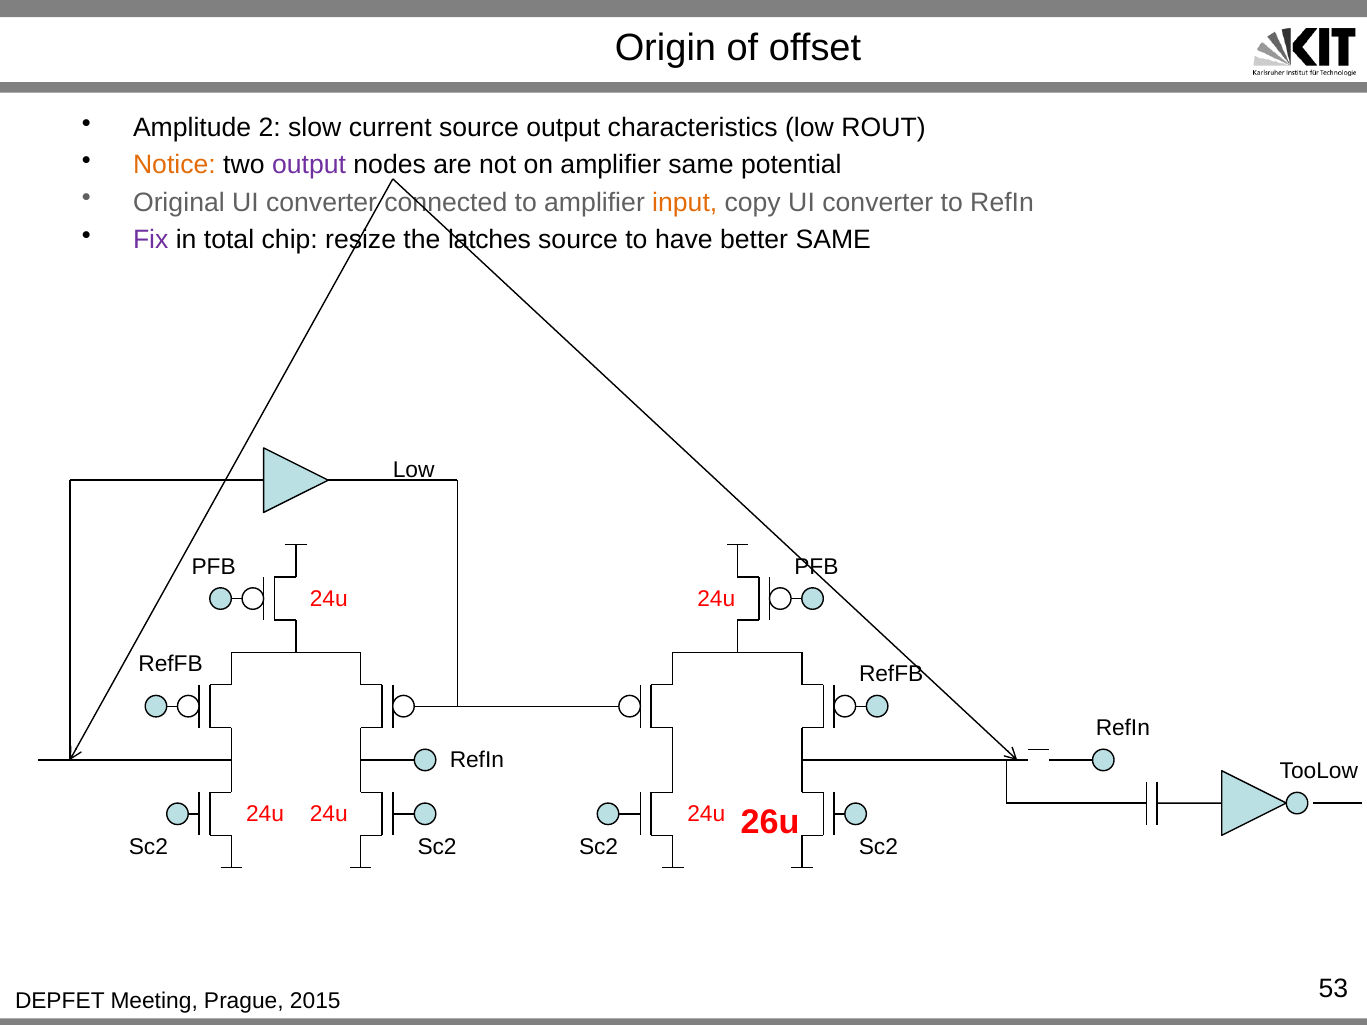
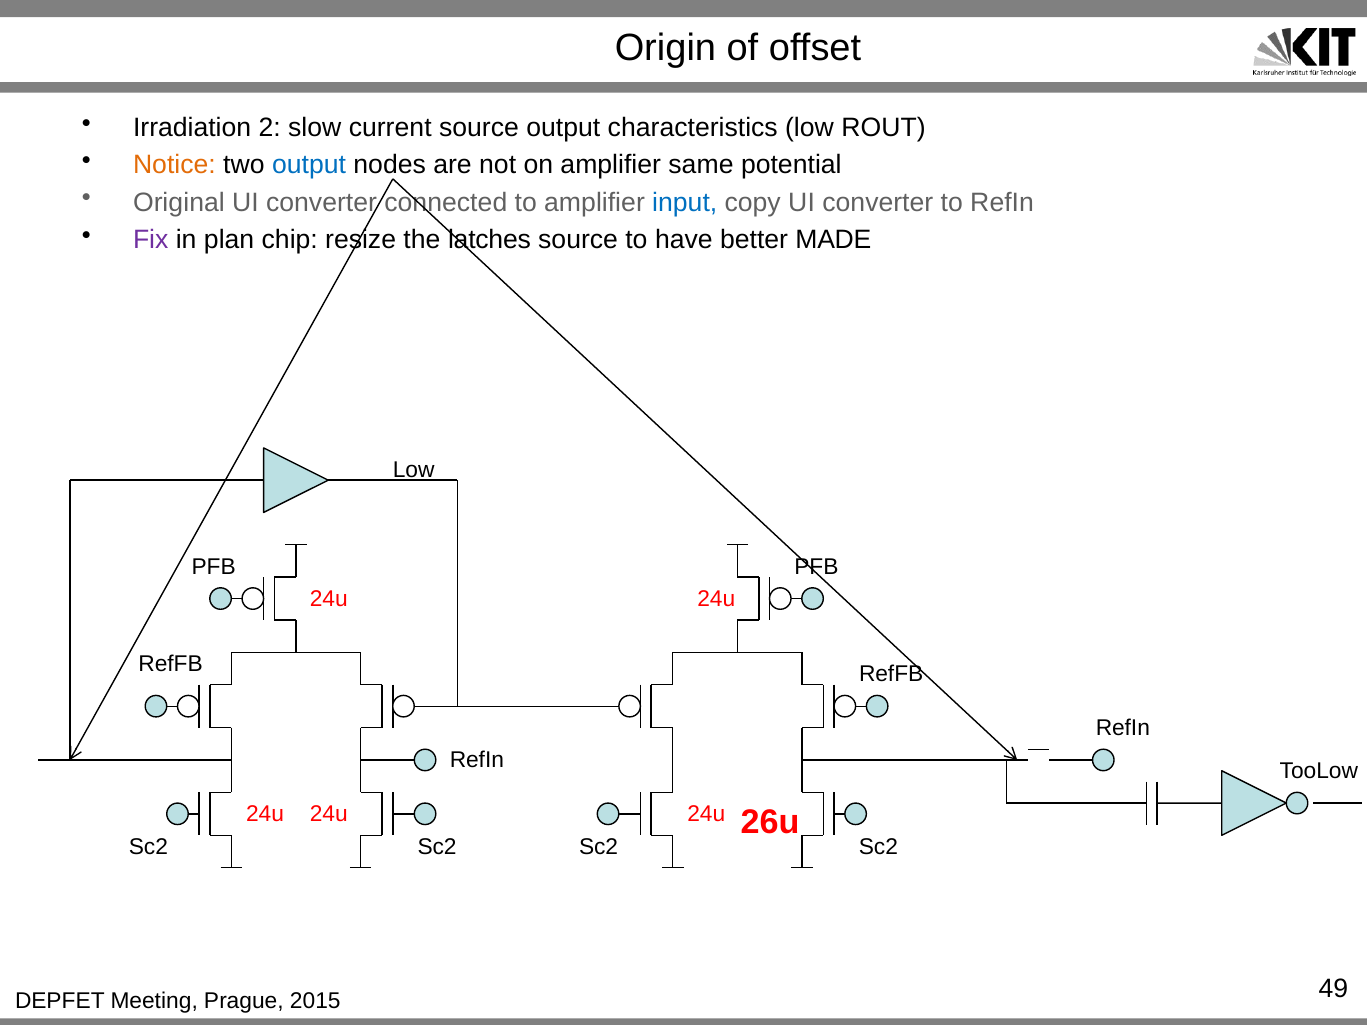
Amplitude: Amplitude -> Irradiation
output at (309, 165) colour: purple -> blue
input colour: orange -> blue
total: total -> plan
better SAME: SAME -> MADE
53: 53 -> 49
